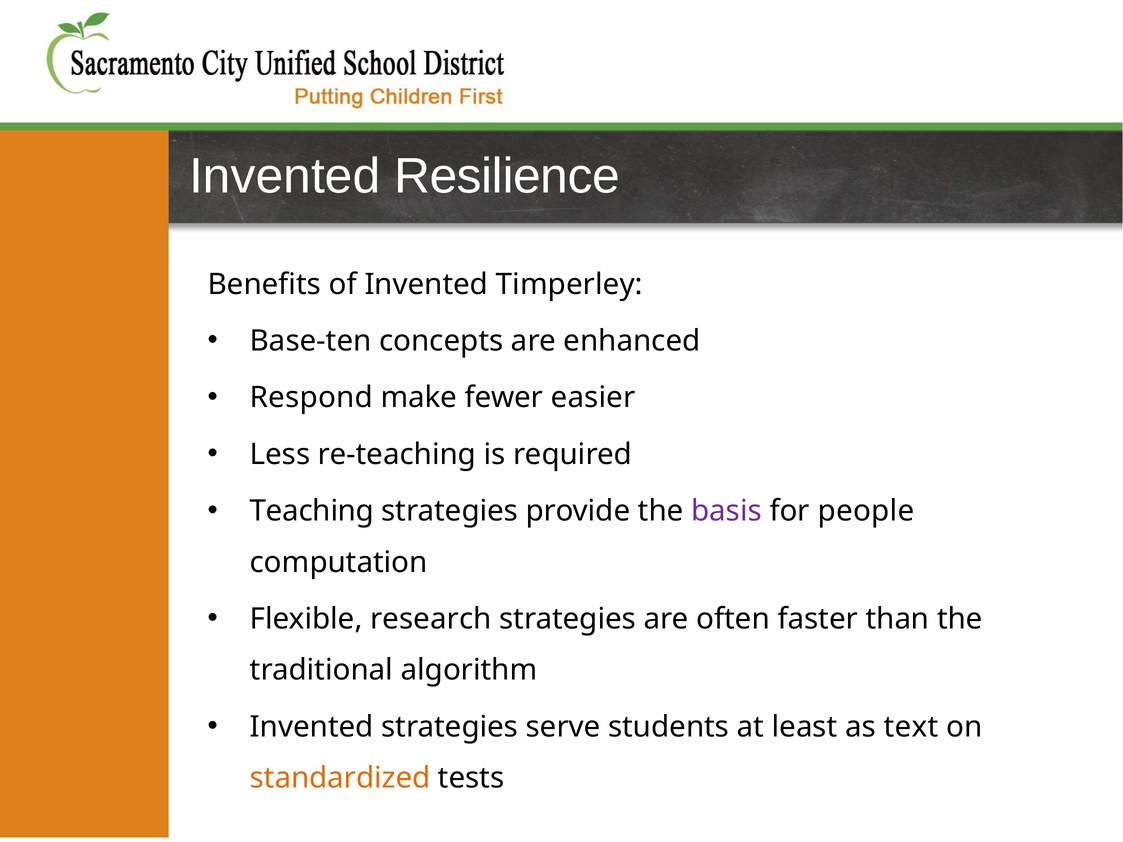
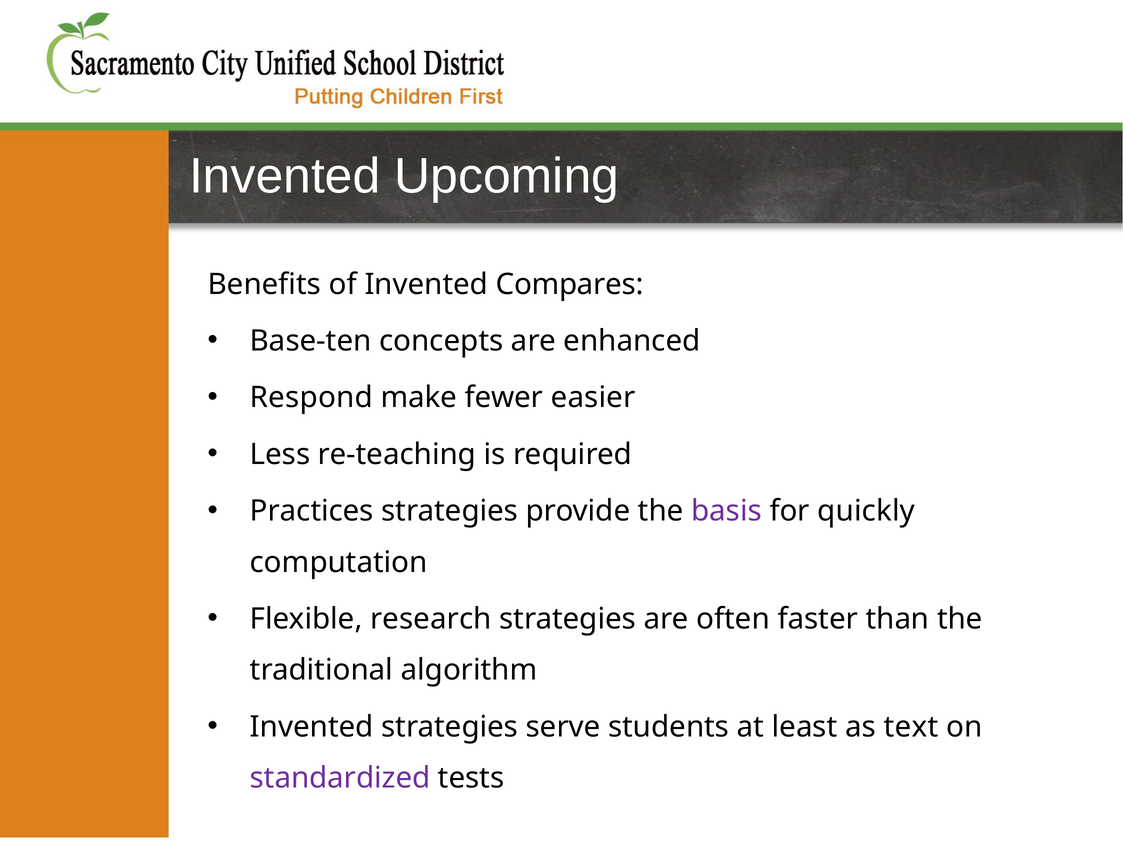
Resilience: Resilience -> Upcoming
Timperley: Timperley -> Compares
Teaching: Teaching -> Practices
people: people -> quickly
standardized colour: orange -> purple
